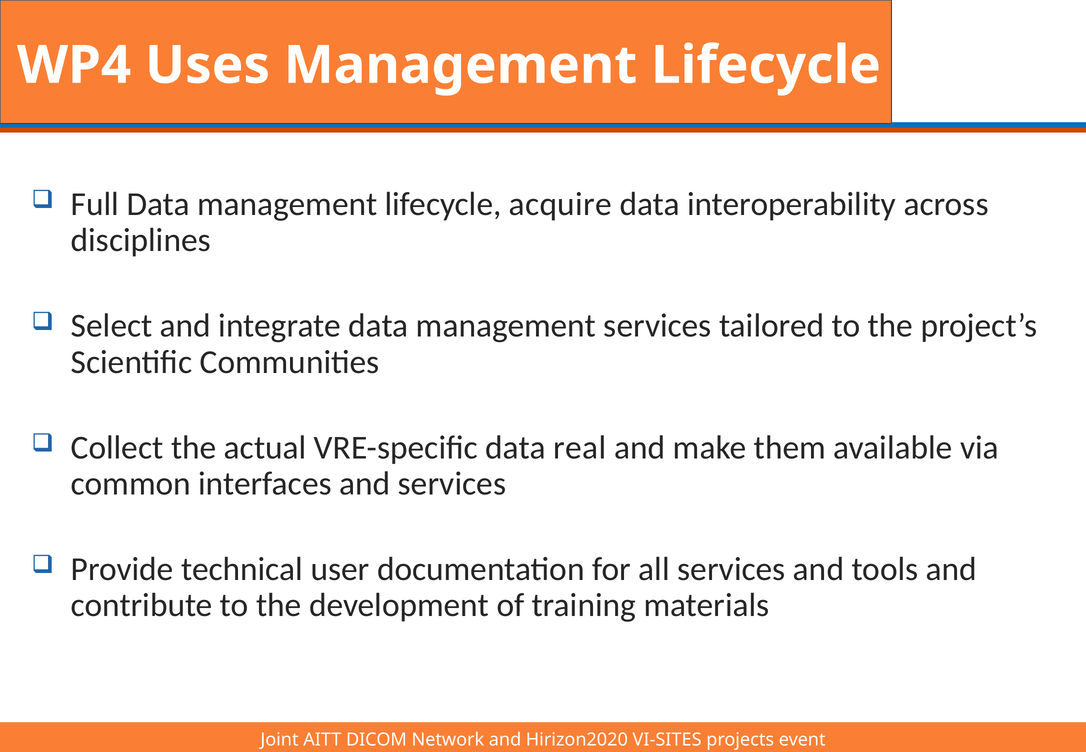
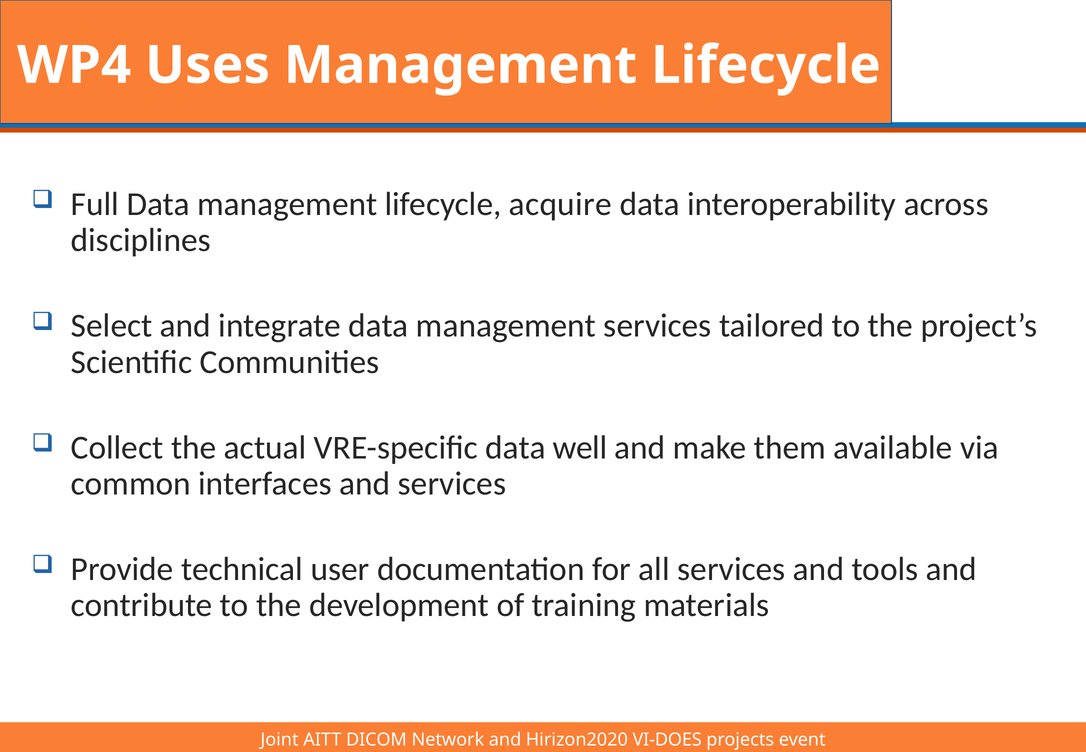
real: real -> well
VI-SITES: VI-SITES -> VI-DOES
